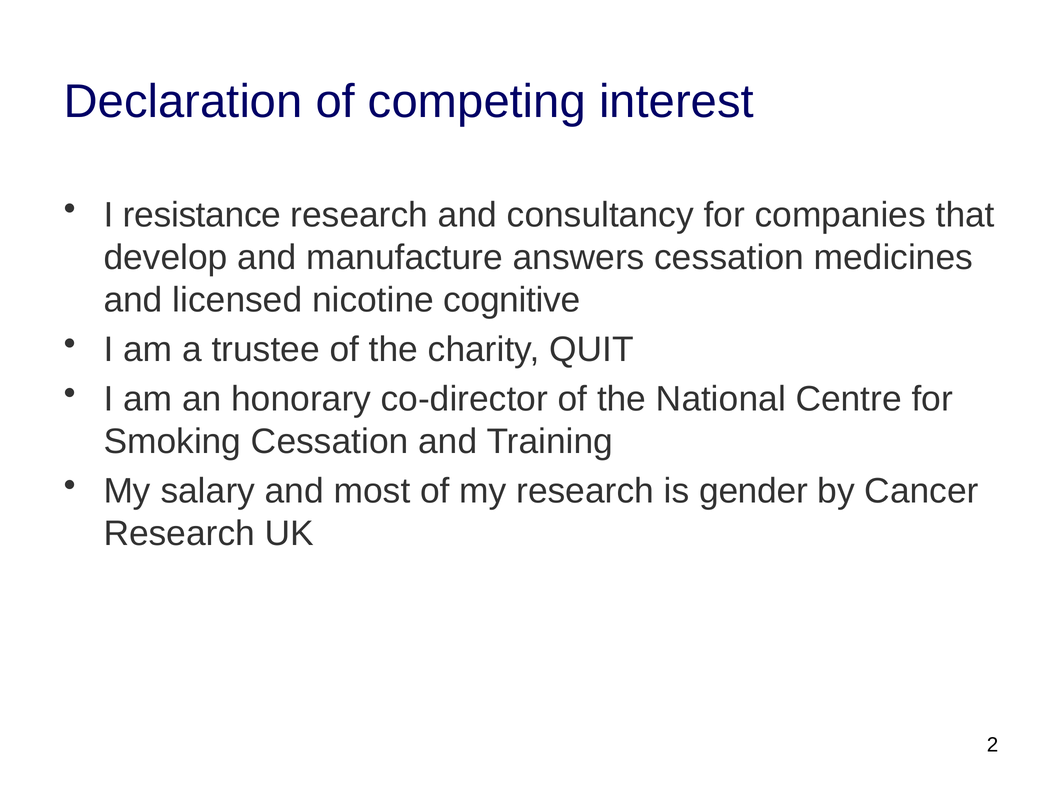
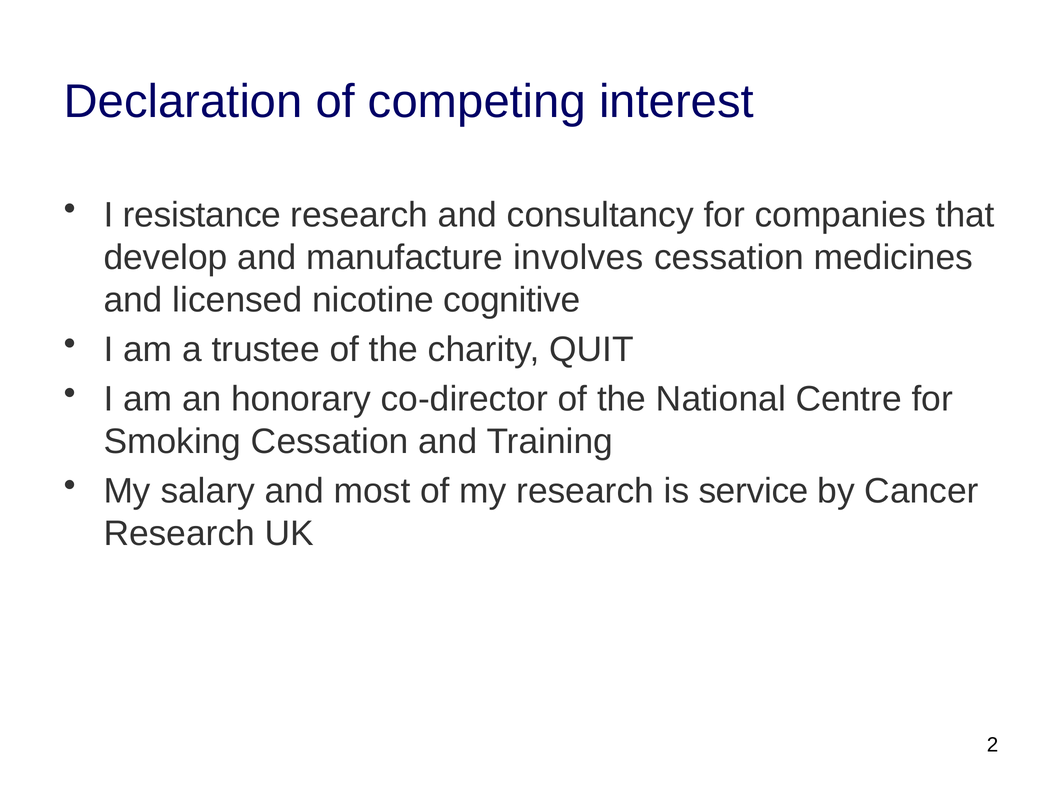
answers: answers -> involves
gender: gender -> service
